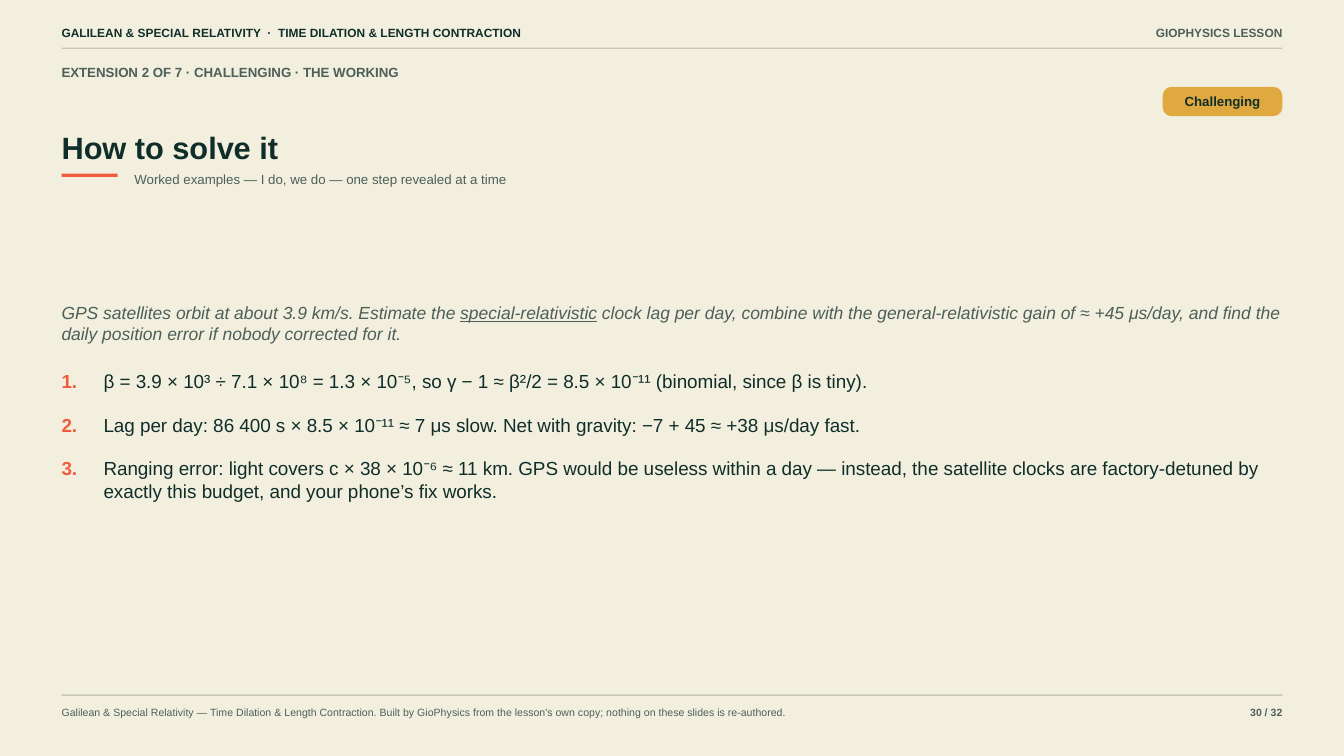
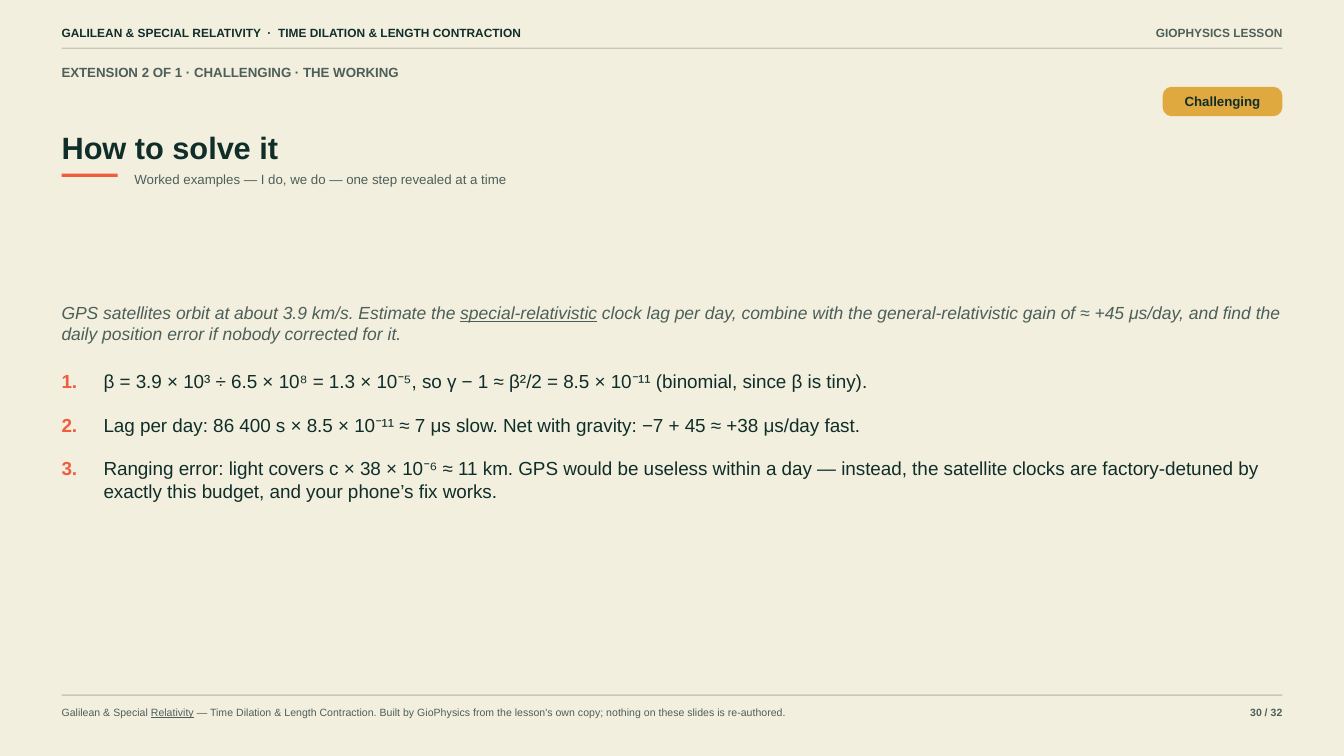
OF 7: 7 -> 1
7.1: 7.1 -> 6.5
Relativity at (172, 713) underline: none -> present
